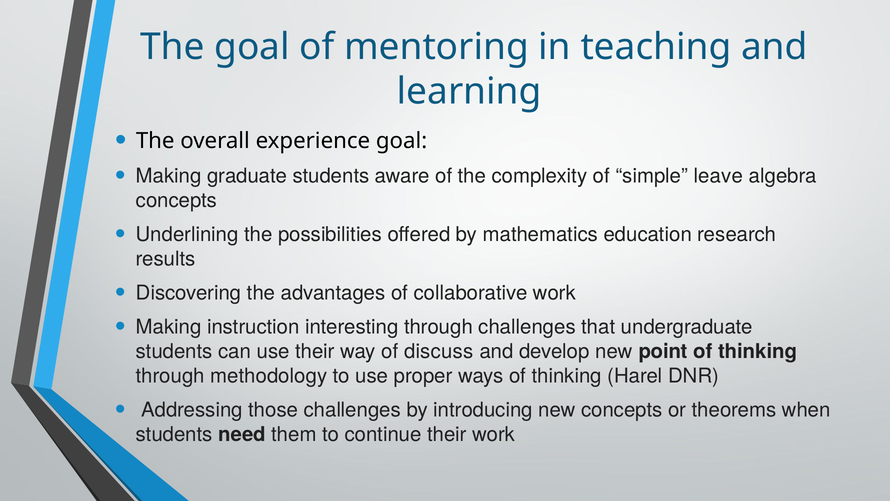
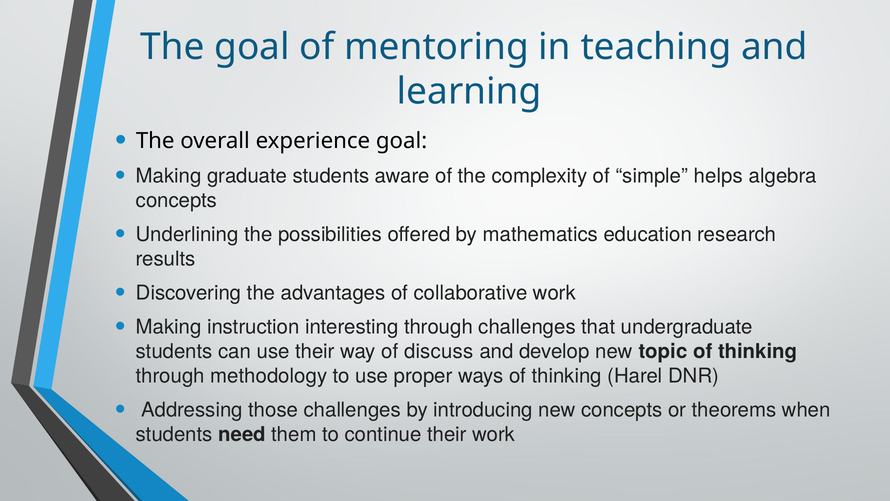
leave: leave -> helps
point: point -> topic
